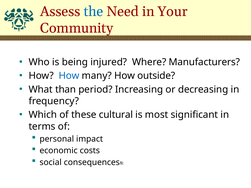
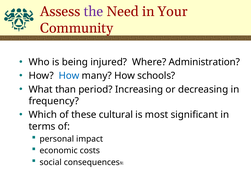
the colour: blue -> purple
Manufacturers: Manufacturers -> Administration
outside: outside -> schools
